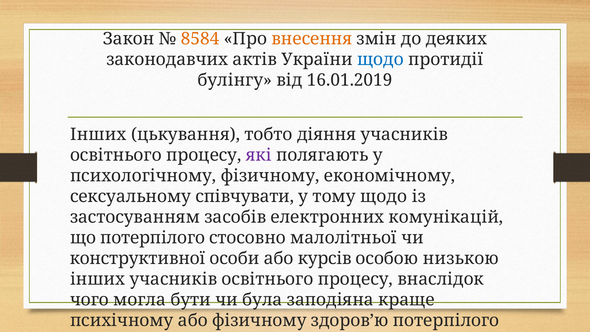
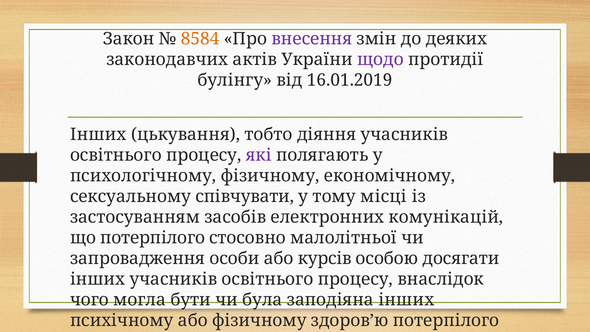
внесення colour: orange -> purple
щодо at (380, 59) colour: blue -> purple
тому щодо: щодо -> місці
конструктивної: конструктивної -> запровадження
низькою: низькою -> досягати
заподіяна краще: краще -> інших
